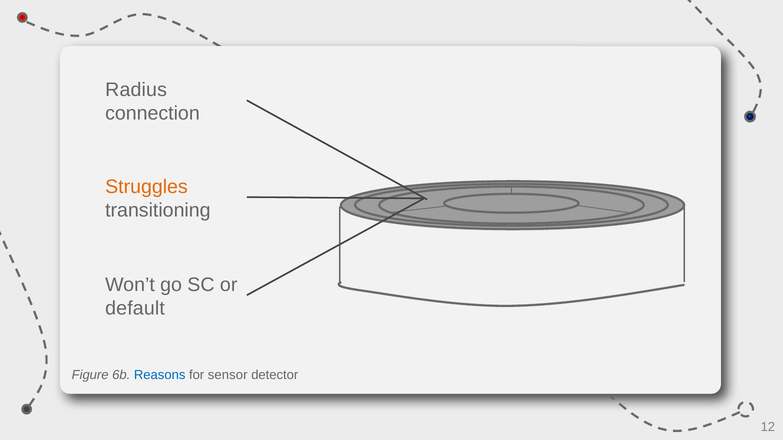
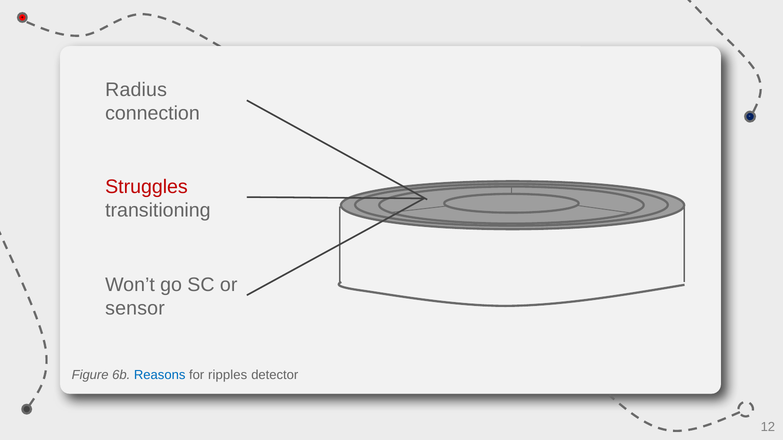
Struggles colour: orange -> red
default: default -> sensor
sensor: sensor -> ripples
